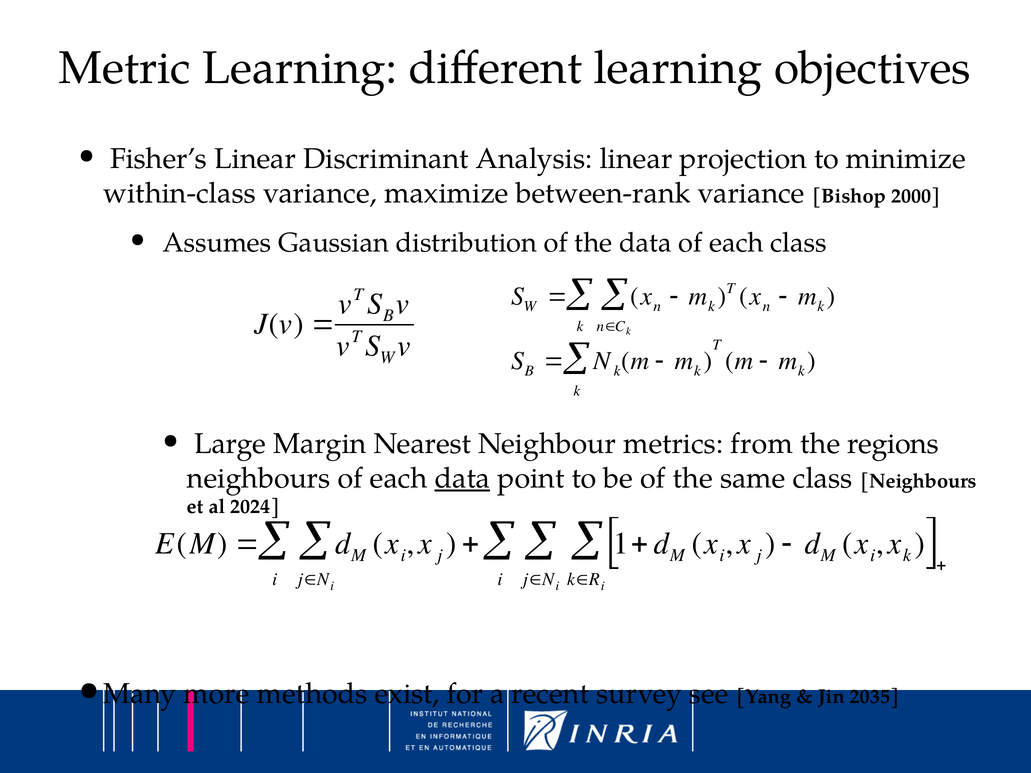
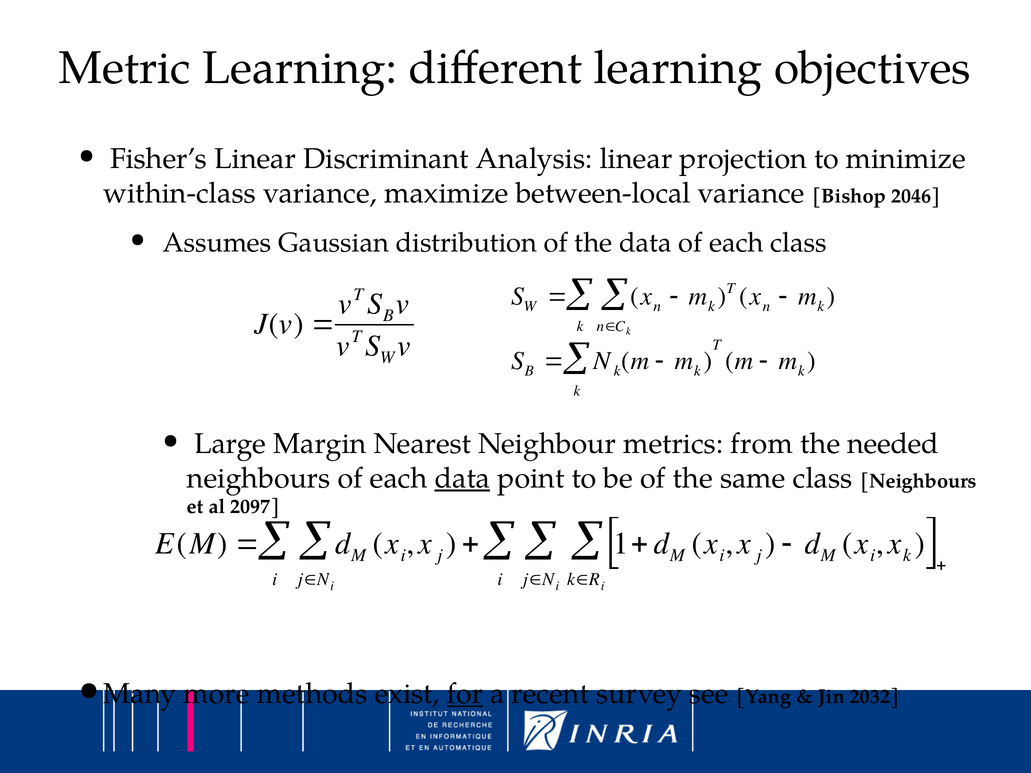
between-rank: between-rank -> between-local
2000: 2000 -> 2046
regions: regions -> needed
2024: 2024 -> 2097
for underline: none -> present
2035: 2035 -> 2032
